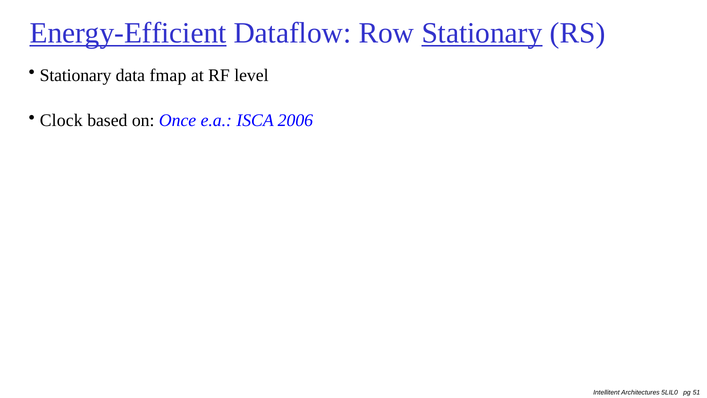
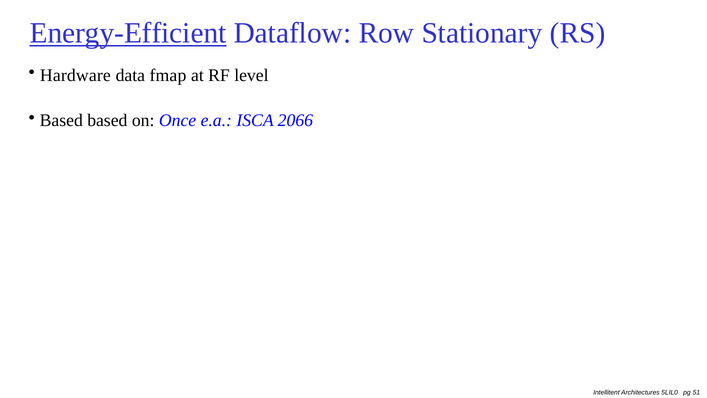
Stationary at (482, 33) underline: present -> none
Stationary at (76, 75): Stationary -> Hardware
Clock at (61, 120): Clock -> Based
2006: 2006 -> 2066
